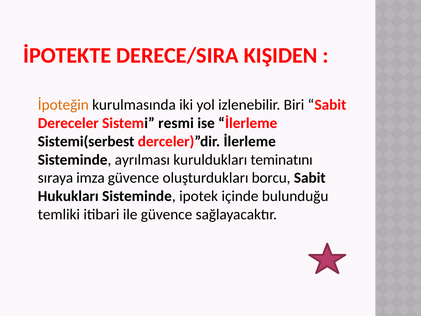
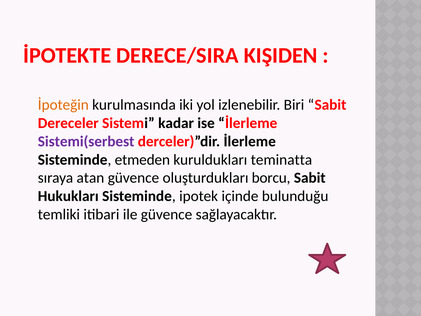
resmi: resmi -> kadar
Sistemi(serbest colour: black -> purple
ayrılması: ayrılması -> etmeden
teminatını: teminatını -> teminatta
imza: imza -> atan
